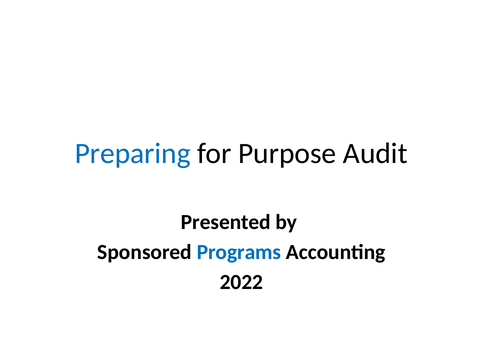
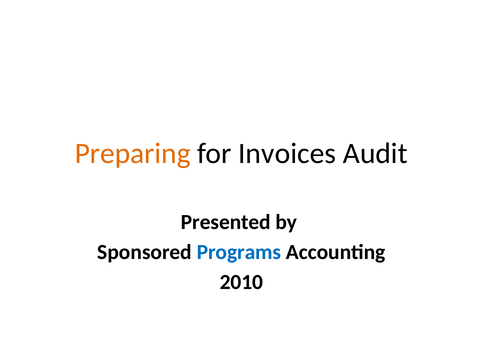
Preparing colour: blue -> orange
Purpose: Purpose -> Invoices
2022: 2022 -> 2010
